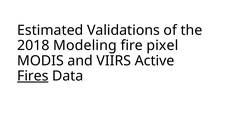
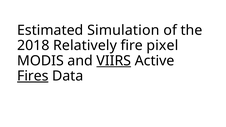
Validations: Validations -> Simulation
Modeling: Modeling -> Relatively
VIIRS underline: none -> present
